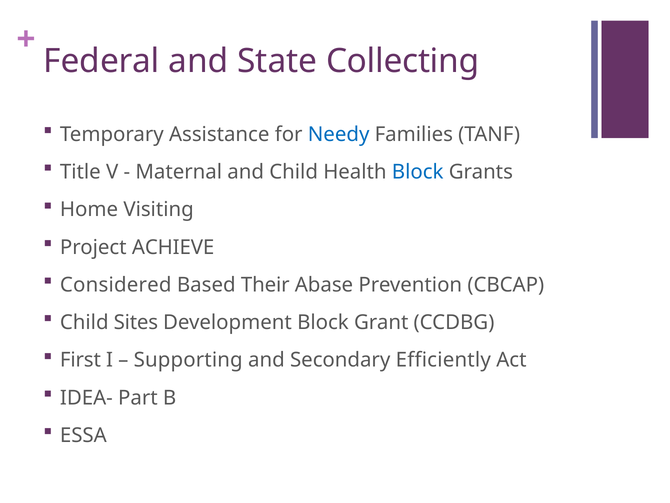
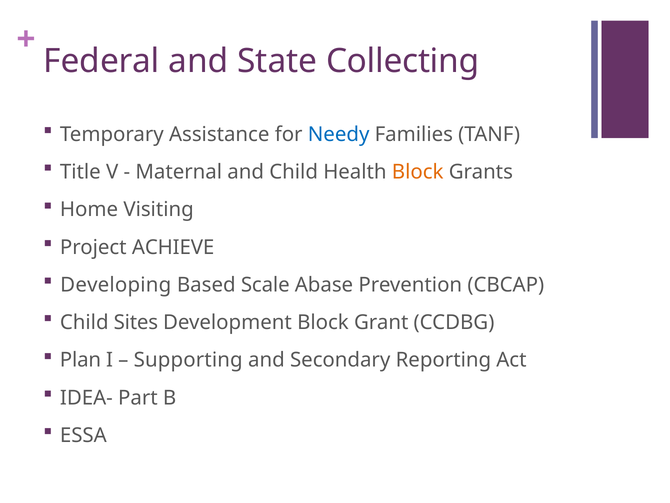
Block at (418, 172) colour: blue -> orange
Considered: Considered -> Developing
Their: Their -> Scale
First: First -> Plan
Efficiently: Efficiently -> Reporting
